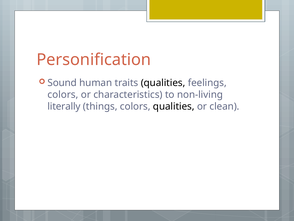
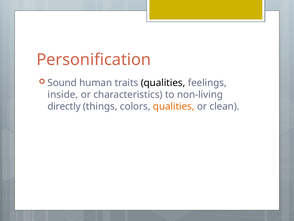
colors at (63, 95): colors -> inside
literally: literally -> directly
qualities at (174, 106) colour: black -> orange
